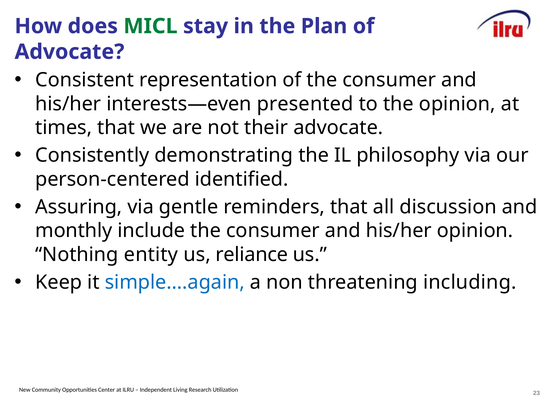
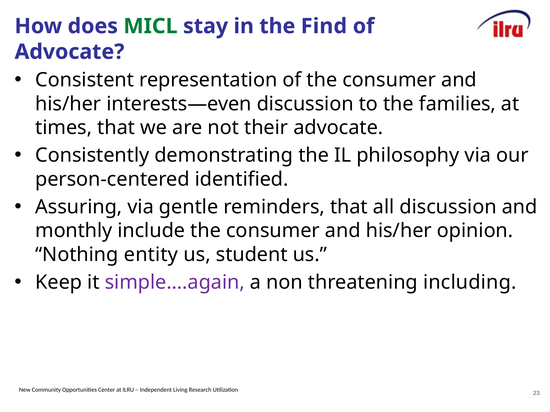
Plan: Plan -> Find
interests—even presented: presented -> discussion
the opinion: opinion -> families
reliance: reliance -> student
simple….again colour: blue -> purple
